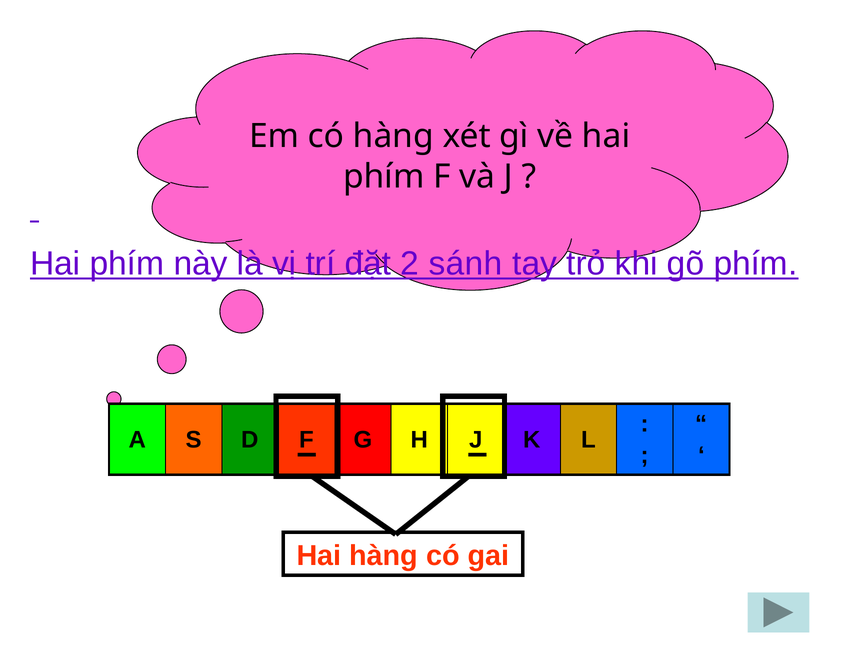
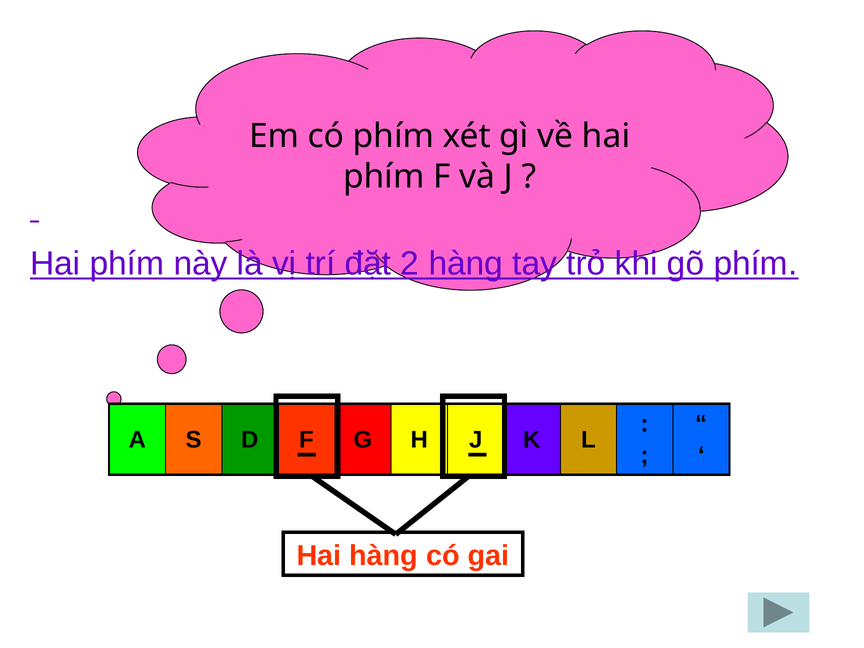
có hàng: hàng -> phím
2 sánh: sánh -> hàng
